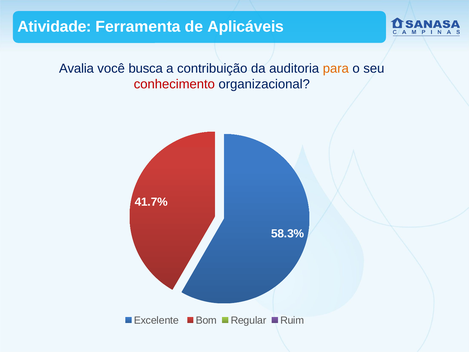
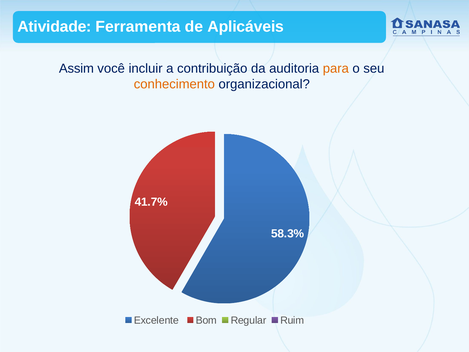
Avalia: Avalia -> Assim
busca: busca -> incluir
conhecimento colour: red -> orange
